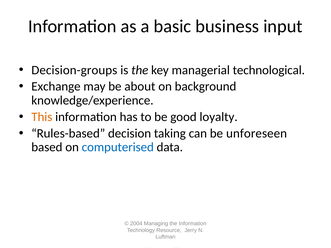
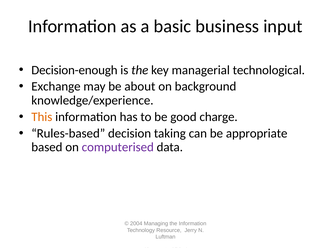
Decision-groups: Decision-groups -> Decision-enough
loyalty: loyalty -> charge
unforeseen: unforeseen -> appropriate
computerised colour: blue -> purple
